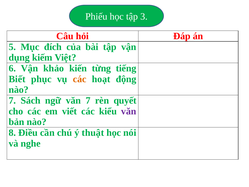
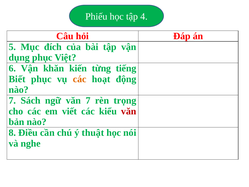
3: 3 -> 4
dụng kiếm: kiếm -> phục
khảo: khảo -> khăn
quyết: quyết -> trọng
văn at (129, 111) colour: purple -> red
